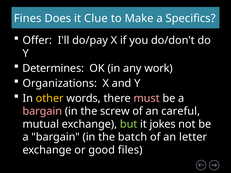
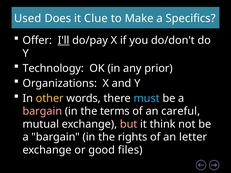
Fines: Fines -> Used
I'll underline: none -> present
Determines: Determines -> Technology
work: work -> prior
must colour: pink -> light blue
screw: screw -> terms
but colour: light green -> pink
jokes: jokes -> think
batch: batch -> rights
